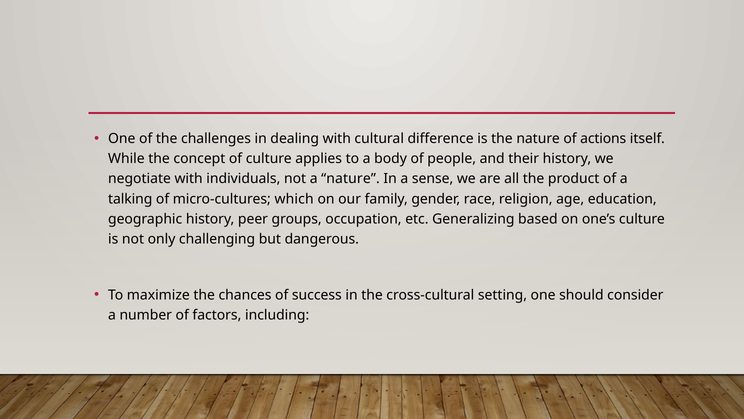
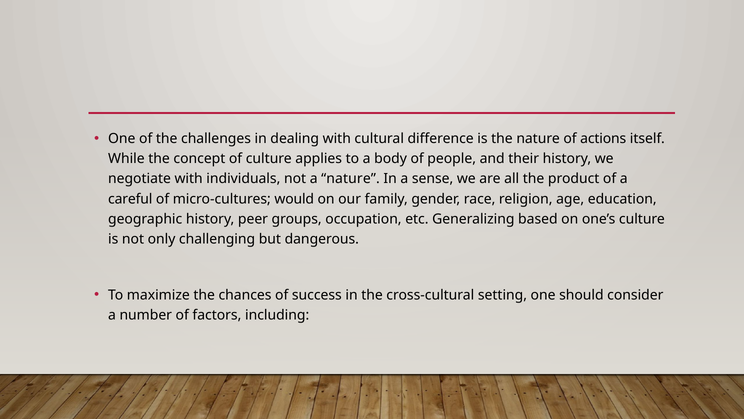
talking: talking -> careful
which: which -> would
